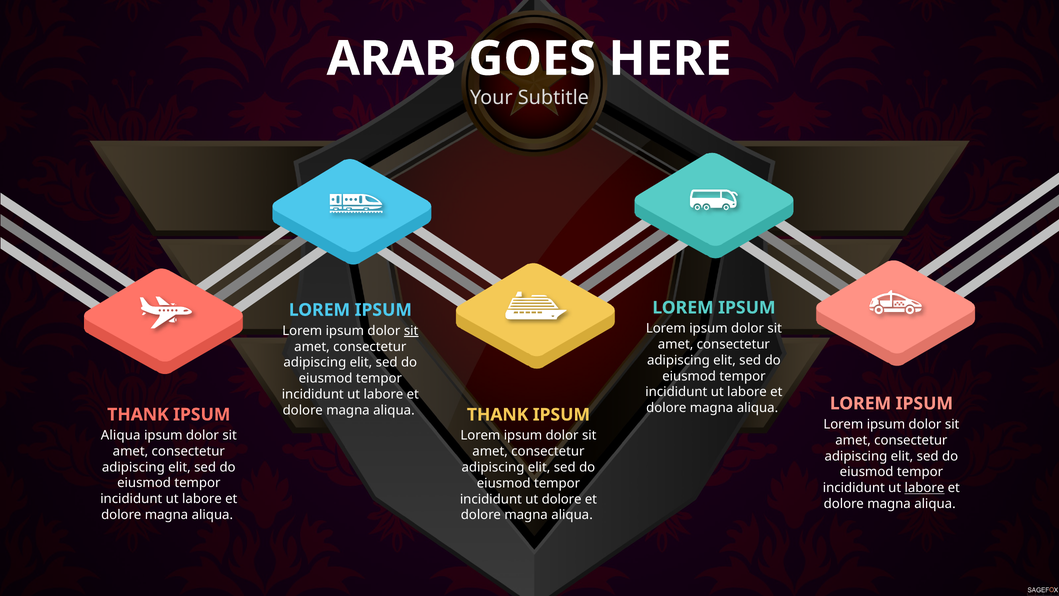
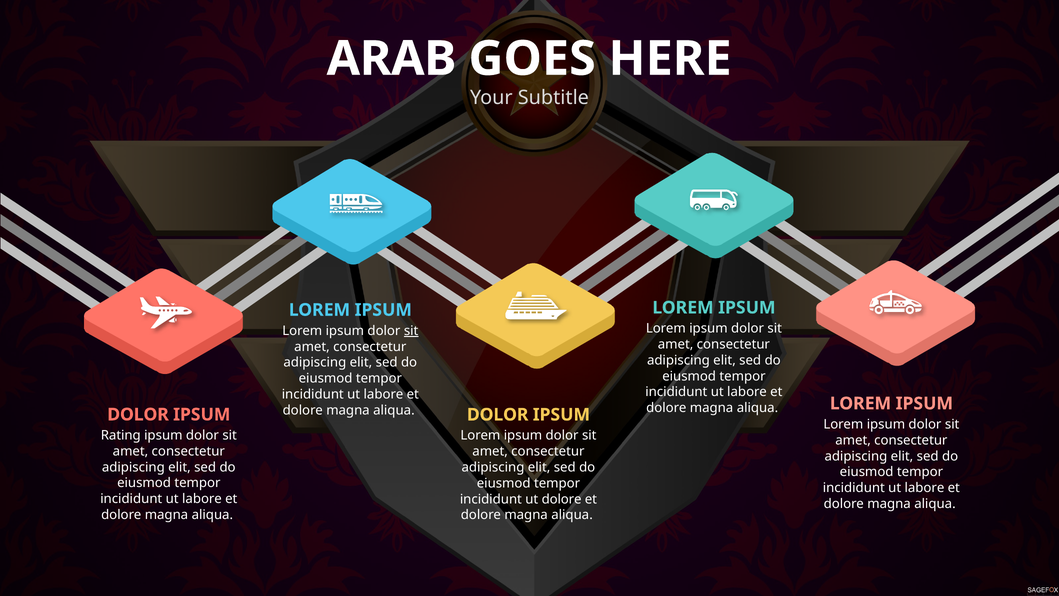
aliqua THANK: THANK -> DOLOR
THANK at (138, 414): THANK -> DOLOR
Aliqua at (121, 435): Aliqua -> Rating
labore at (924, 488) underline: present -> none
